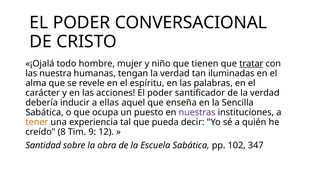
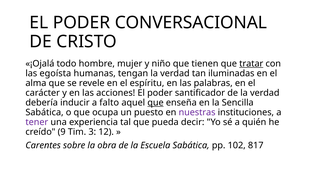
nuestra: nuestra -> egoísta
ellas: ellas -> falto
que at (156, 103) underline: none -> present
tener colour: orange -> purple
8: 8 -> 9
9: 9 -> 3
Santidad: Santidad -> Carentes
347: 347 -> 817
